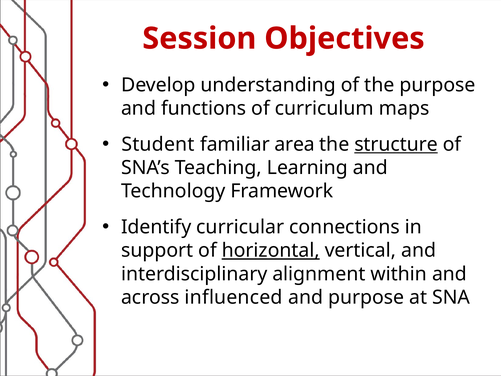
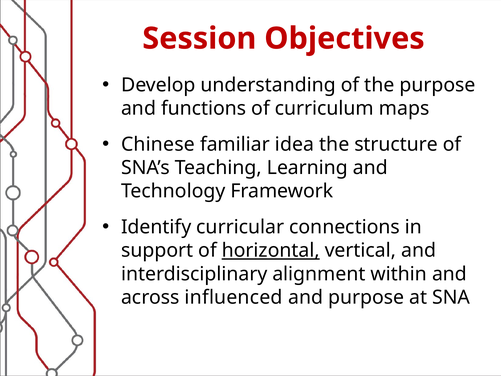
Student: Student -> Chinese
area: area -> idea
structure underline: present -> none
